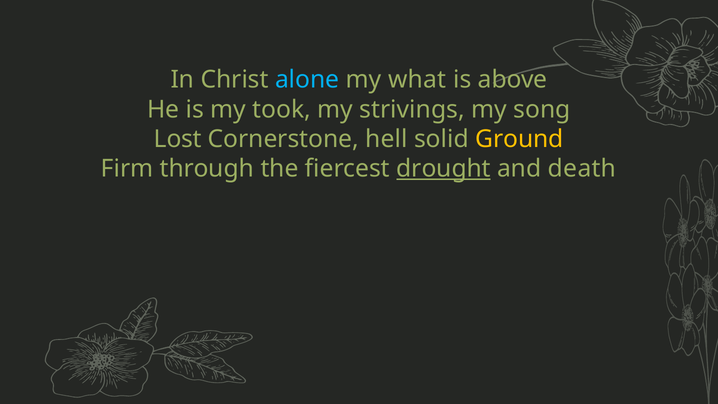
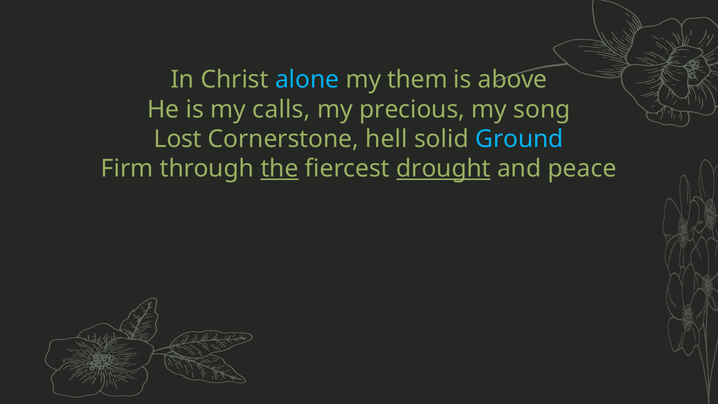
what: what -> them
took: took -> calls
strivings: strivings -> precious
Ground colour: yellow -> light blue
the underline: none -> present
death: death -> peace
